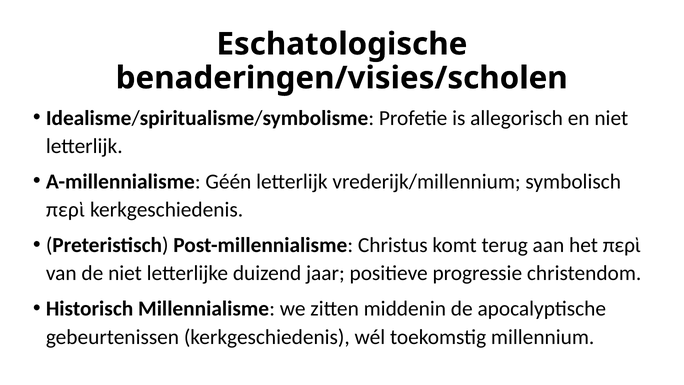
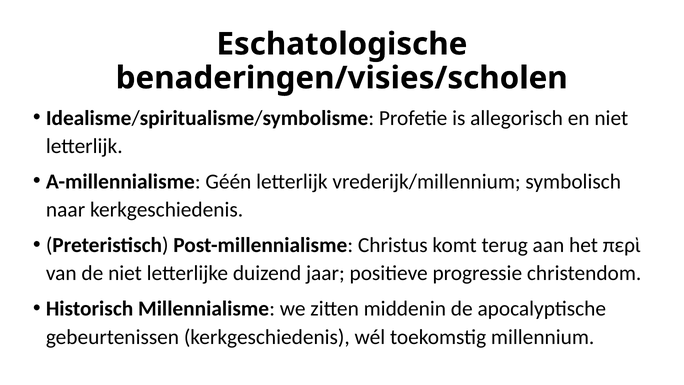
περὶ at (65, 210): περὶ -> naar
